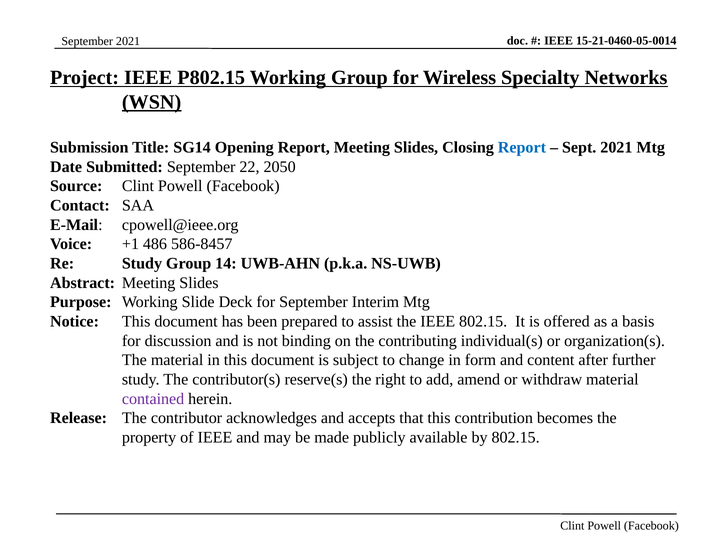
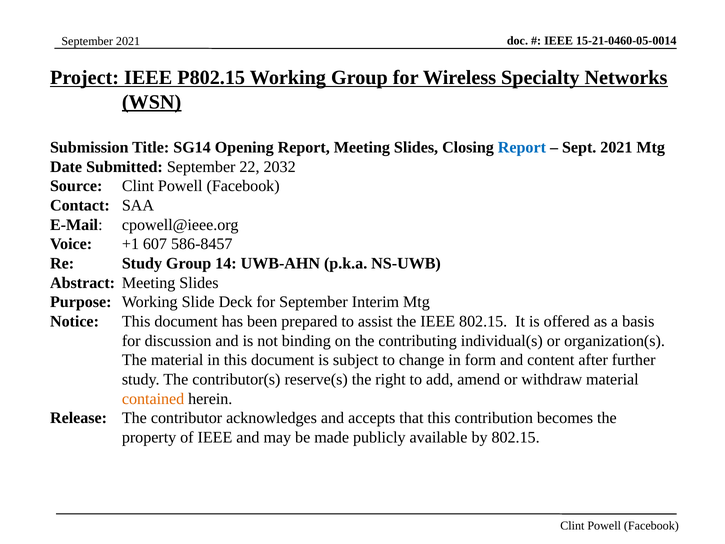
2050: 2050 -> 2032
486: 486 -> 607
contained colour: purple -> orange
